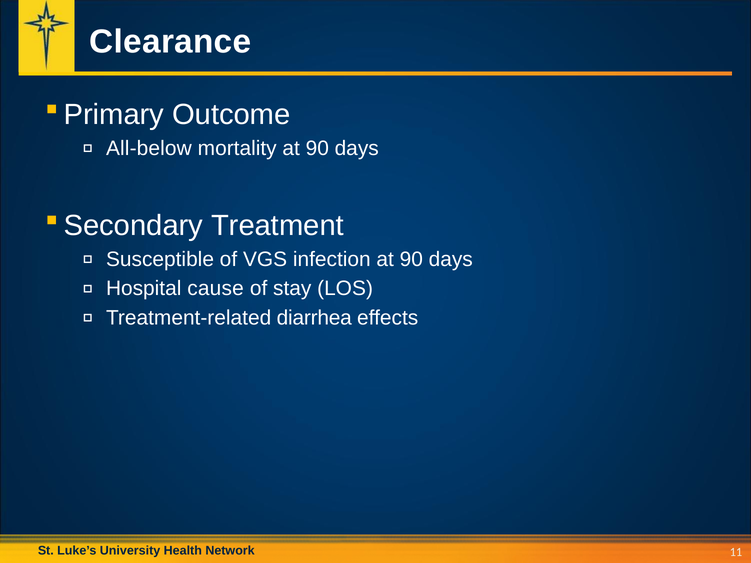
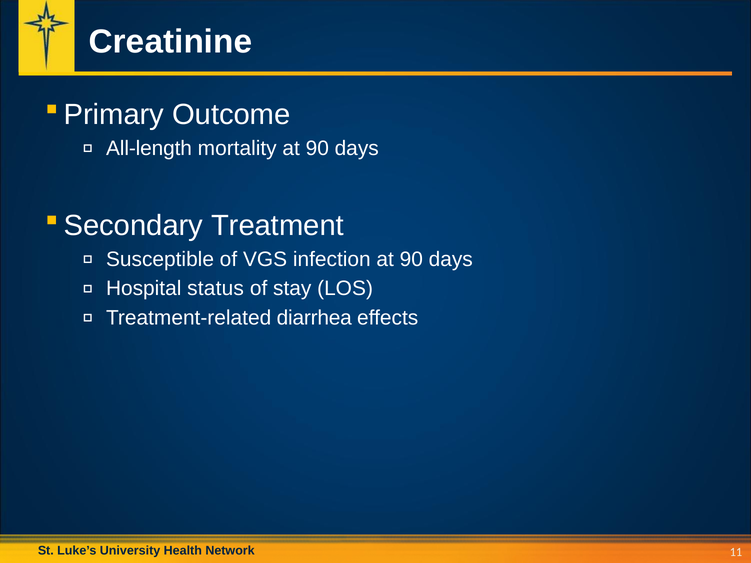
Clearance: Clearance -> Creatinine
All-below: All-below -> All-length
cause: cause -> status
